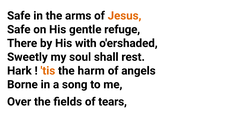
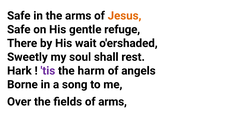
with: with -> wait
tis colour: orange -> purple
of tears: tears -> arms
